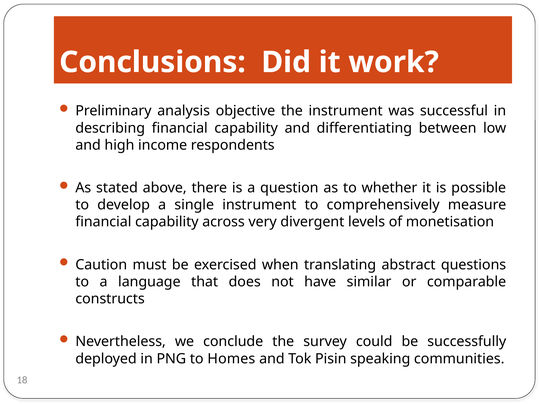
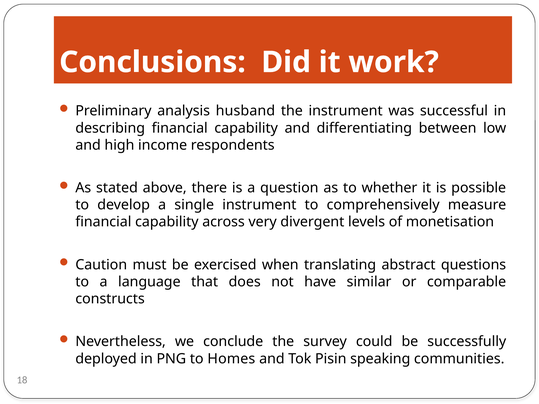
objective: objective -> husband
